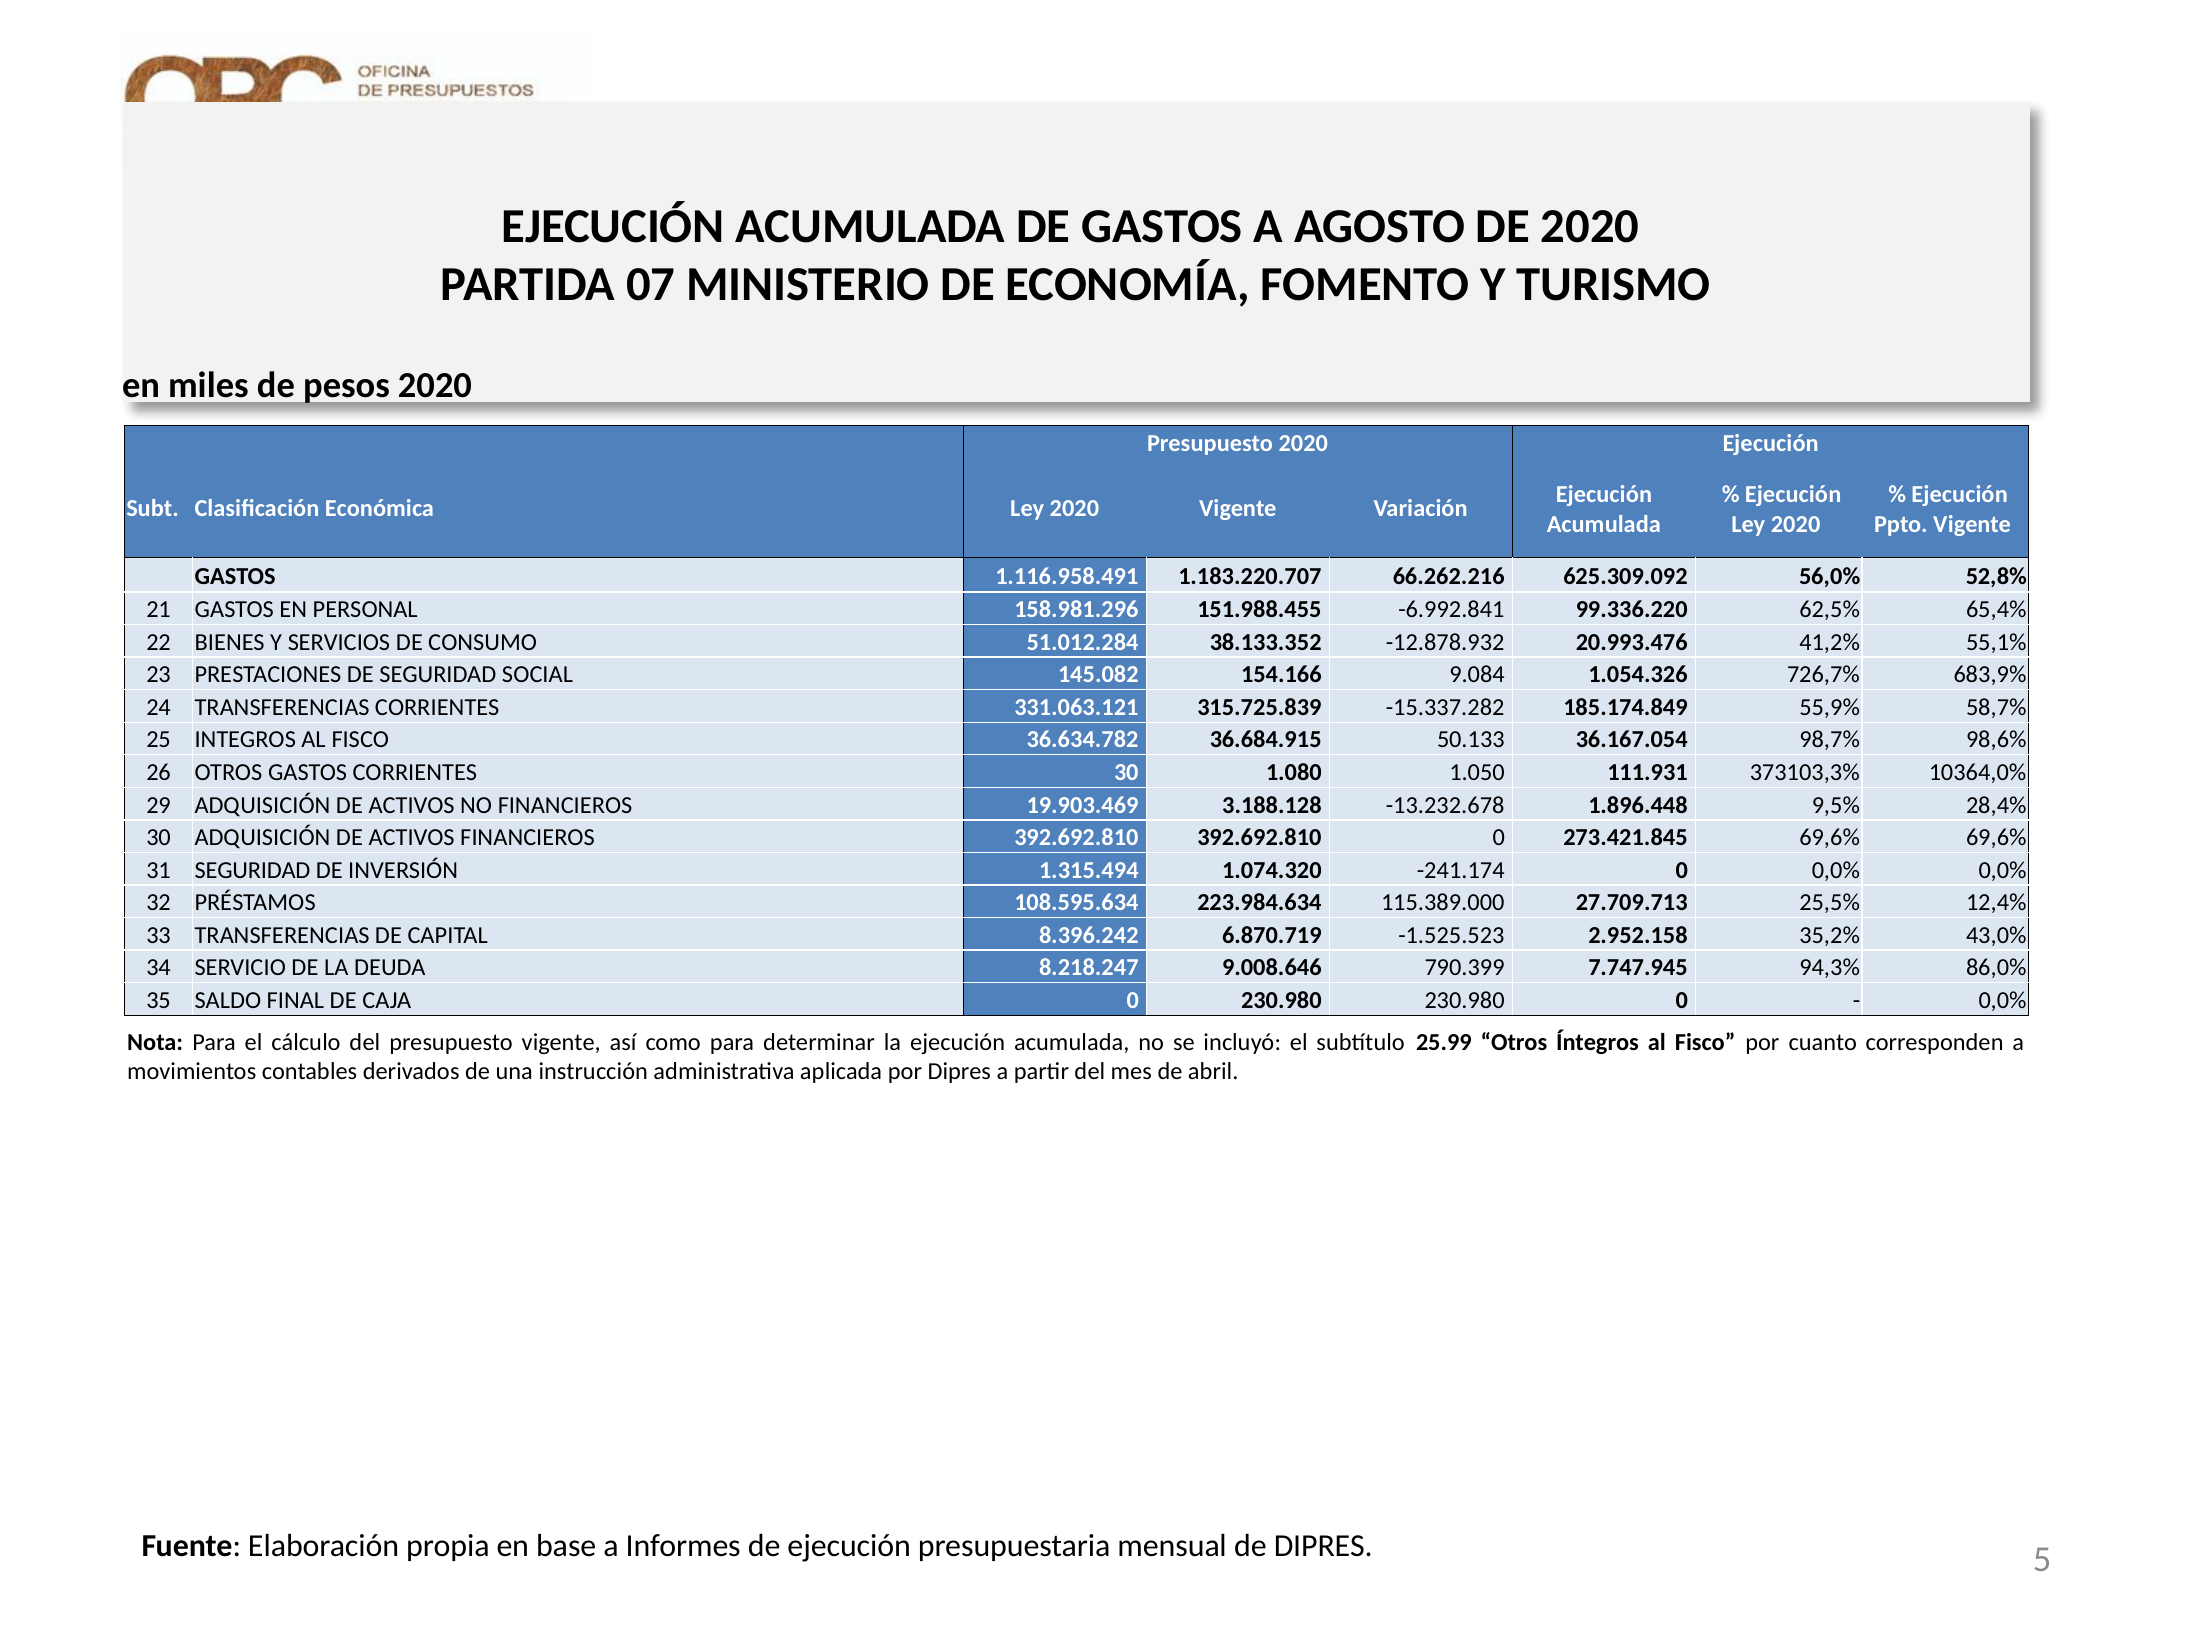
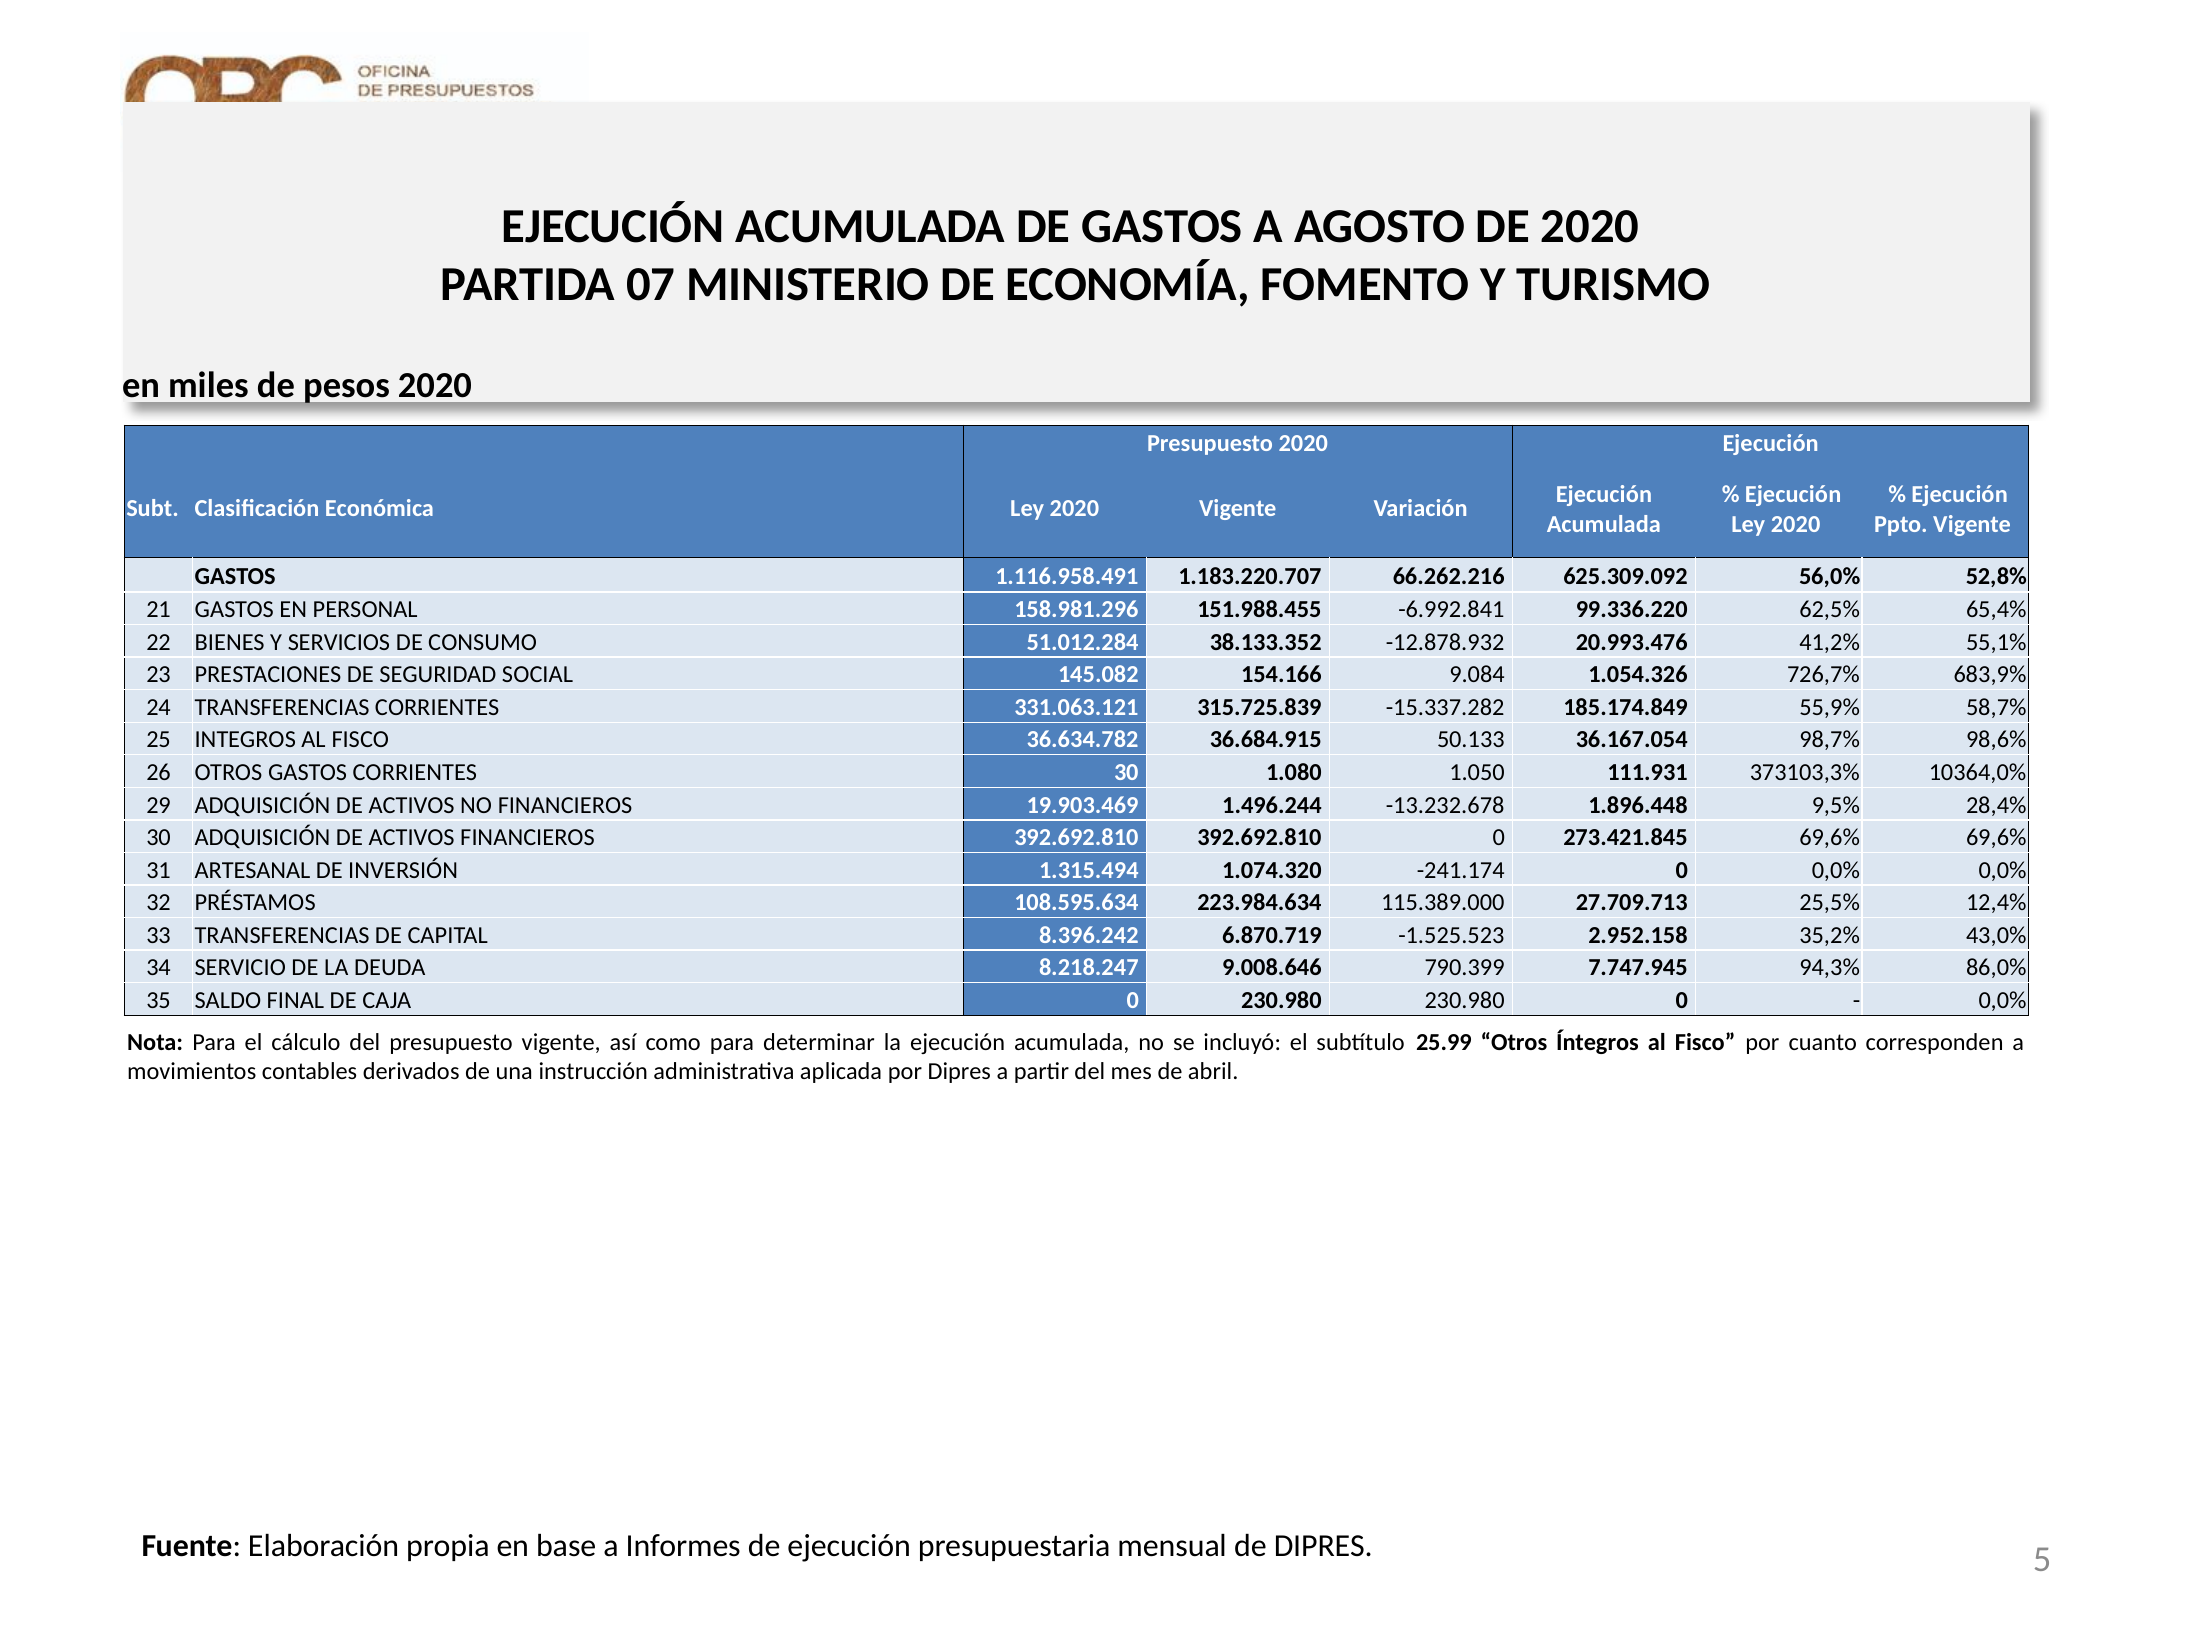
3.188.128: 3.188.128 -> 1.496.244
31 SEGURIDAD: SEGURIDAD -> ARTESANAL
